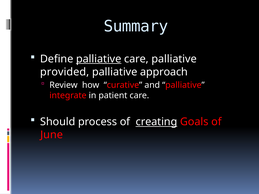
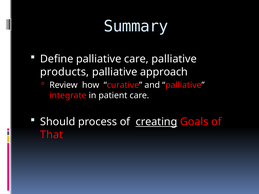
palliative at (99, 59) underline: present -> none
provided: provided -> products
June: June -> That
